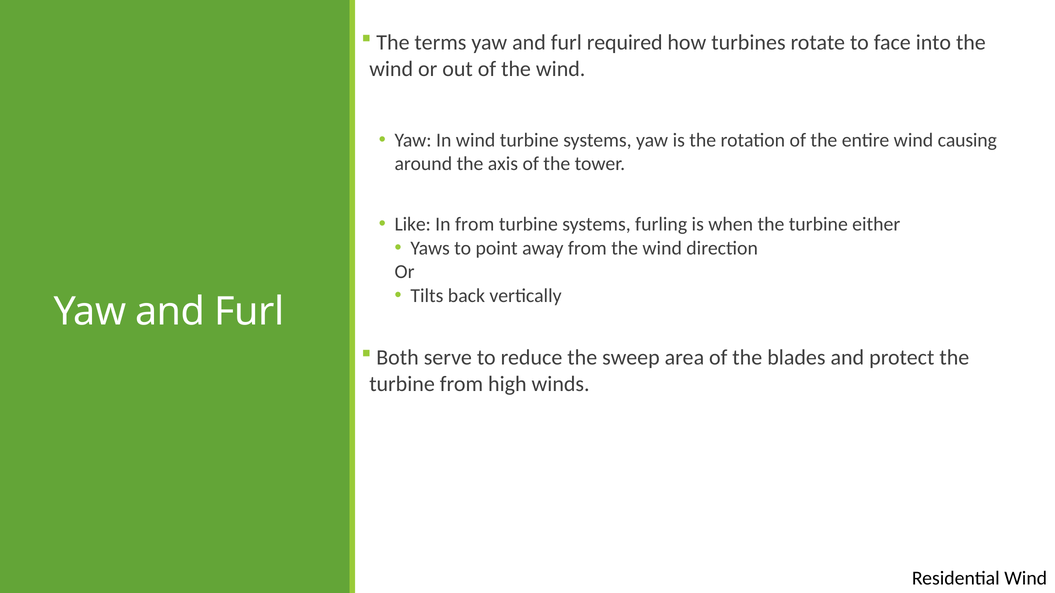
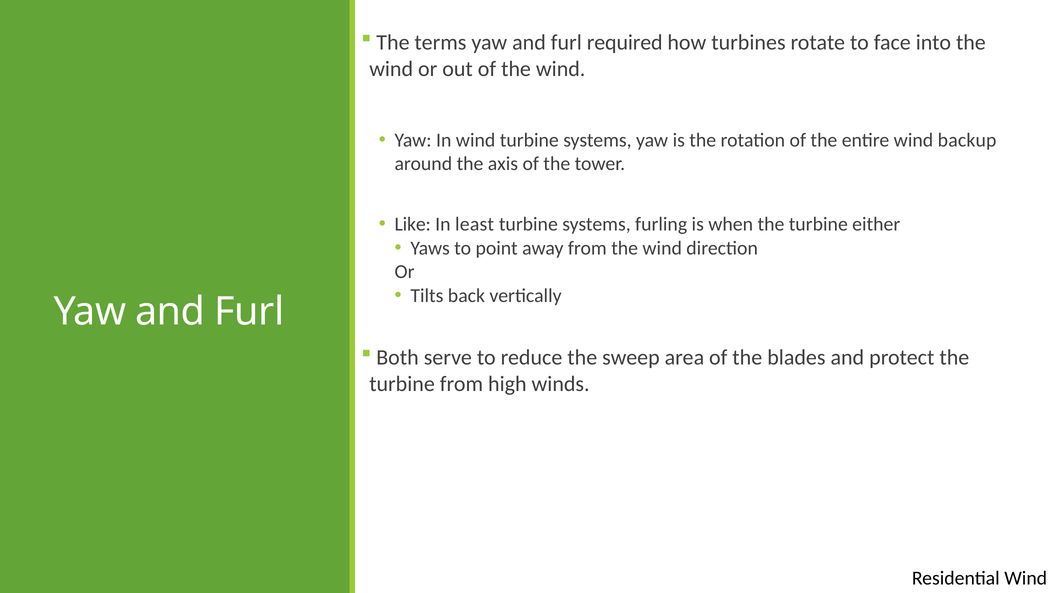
causing: causing -> backup
In from: from -> least
